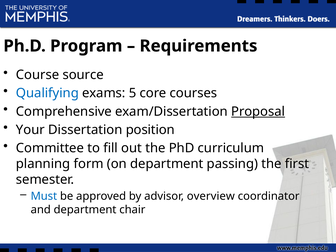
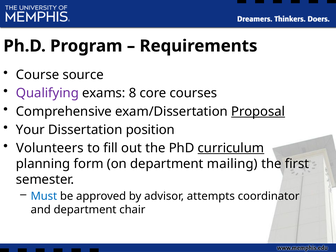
Qualifying colour: blue -> purple
5: 5 -> 8
Committee: Committee -> Volunteers
curriculum underline: none -> present
passing: passing -> mailing
overview: overview -> attempts
